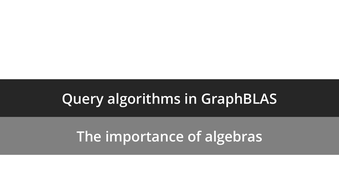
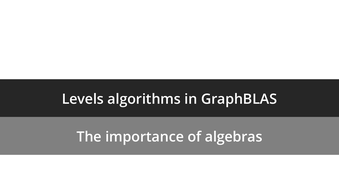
Query: Query -> Levels
